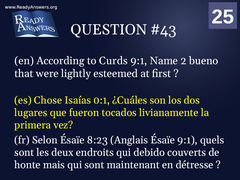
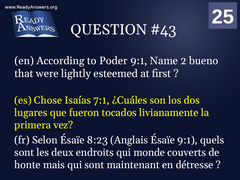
Curds: Curds -> Poder
0:1: 0:1 -> 7:1
debido: debido -> monde
